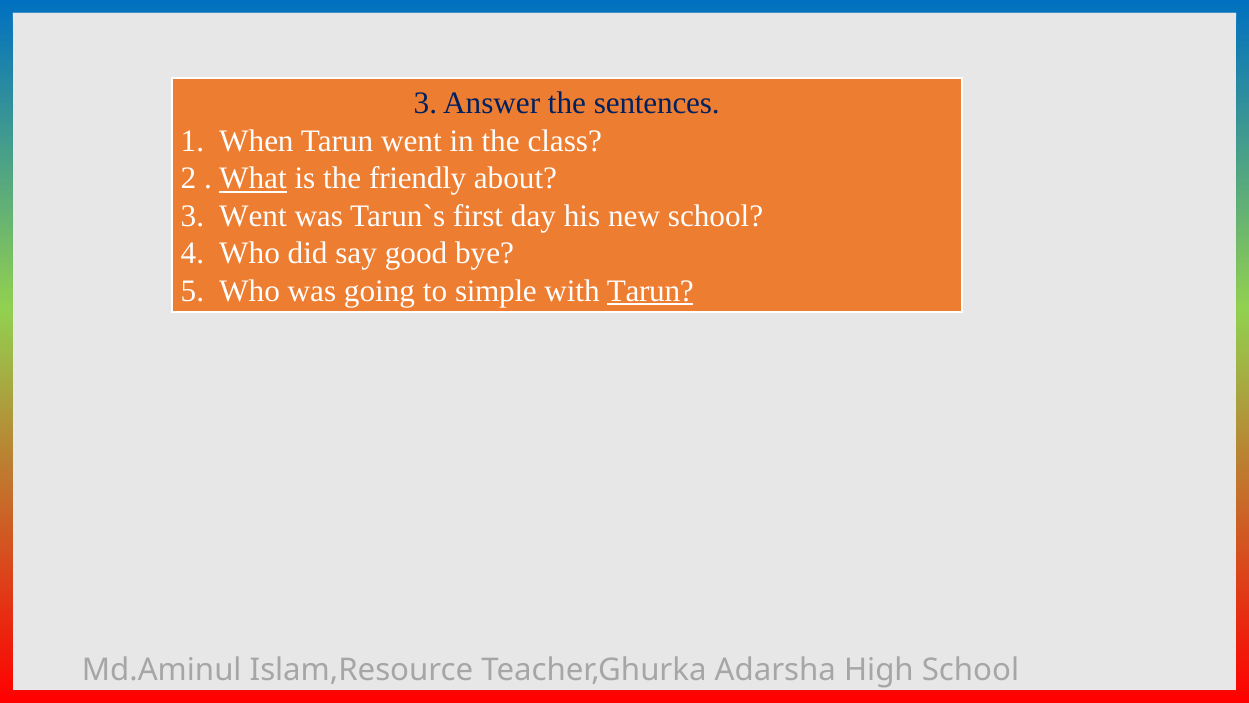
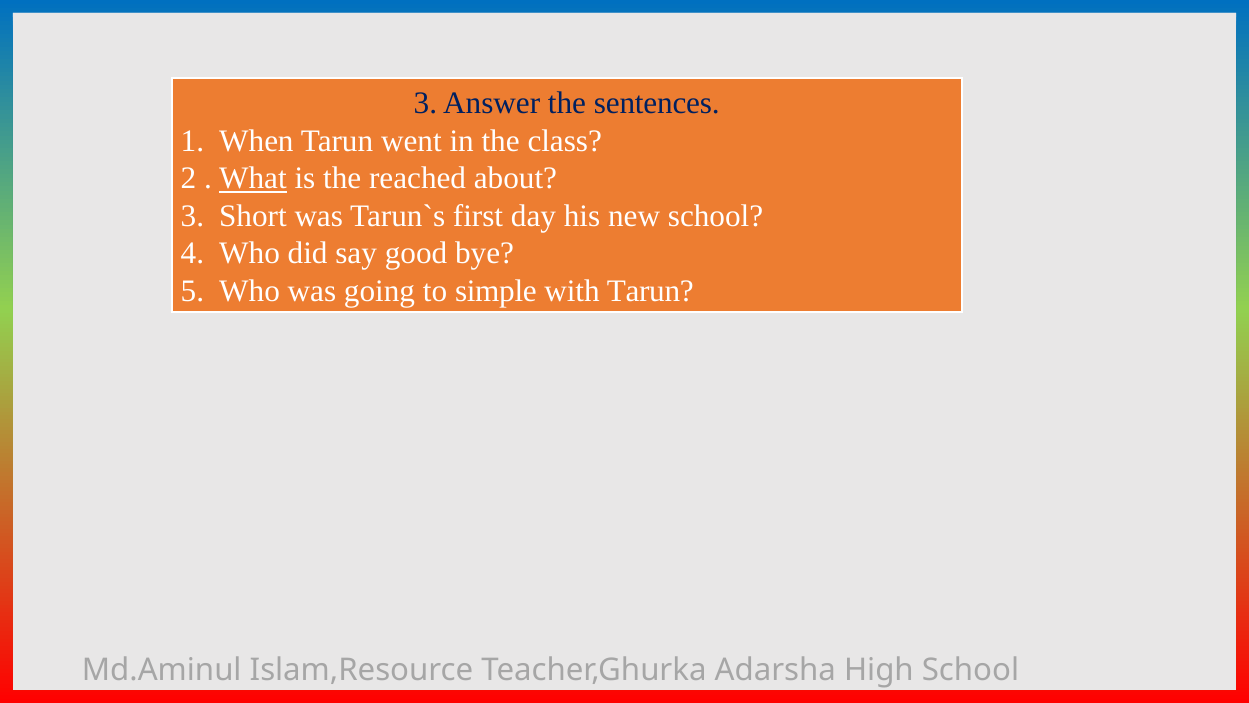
friendly: friendly -> reached
3 Went: Went -> Short
Tarun at (650, 291) underline: present -> none
